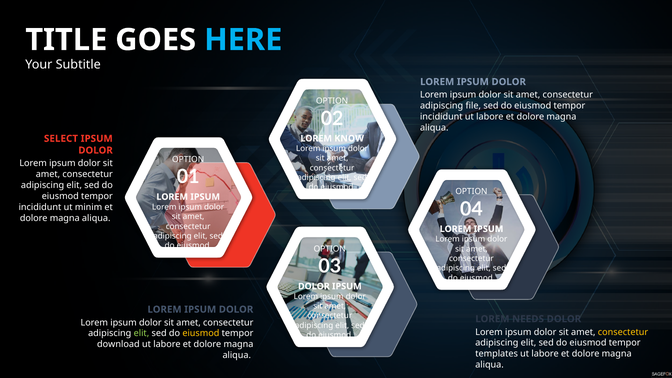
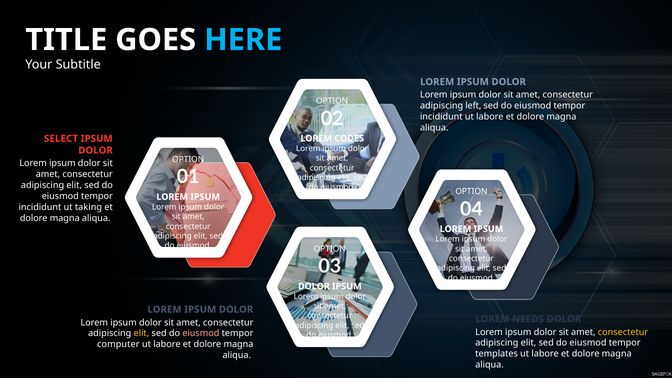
file: file -> left
KNOW: KNOW -> CODES
minim: minim -> taking
elit at (141, 333) colour: light green -> yellow
eiusmod at (201, 333) colour: yellow -> pink
download: download -> computer
